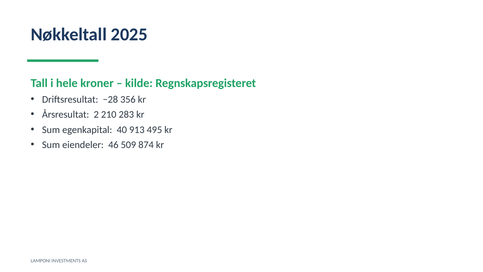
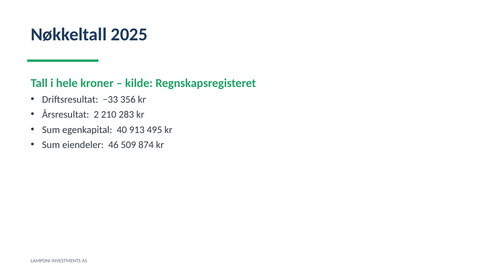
−28: −28 -> −33
